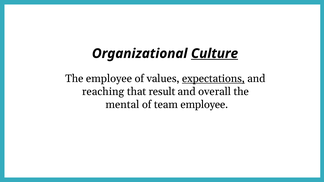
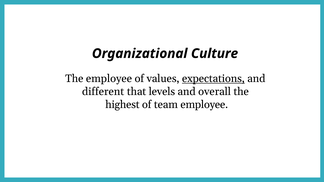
Culture underline: present -> none
reaching: reaching -> different
result: result -> levels
mental: mental -> highest
